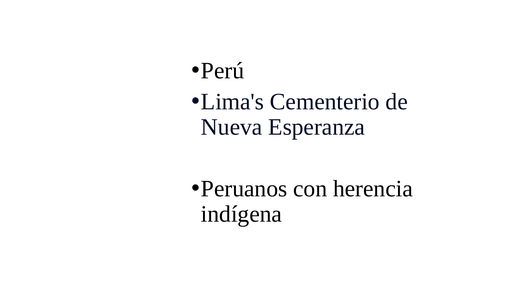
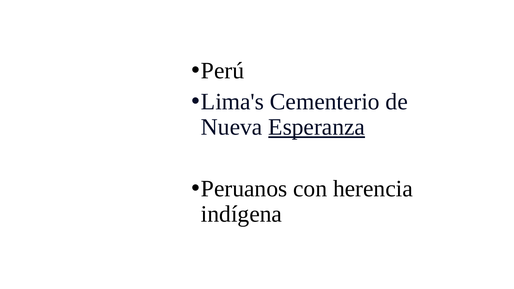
Esperanza underline: none -> present
